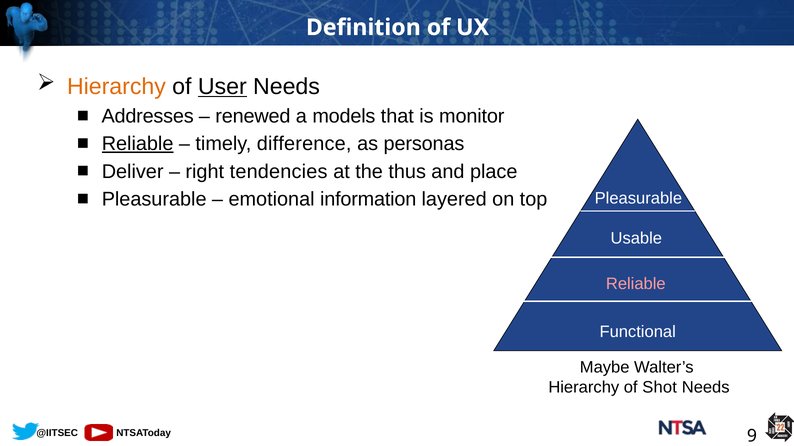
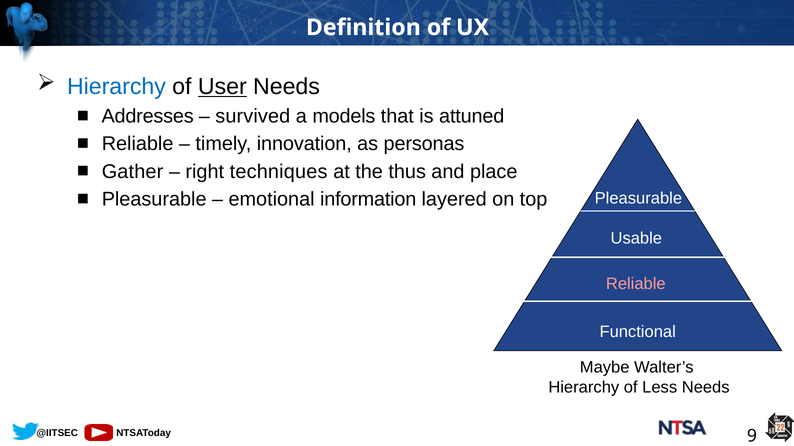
Hierarchy at (116, 87) colour: orange -> blue
renewed: renewed -> survived
monitor: monitor -> attuned
Reliable at (138, 144) underline: present -> none
difference: difference -> innovation
Deliver: Deliver -> Gather
tendencies: tendencies -> techniques
Shot: Shot -> Less
